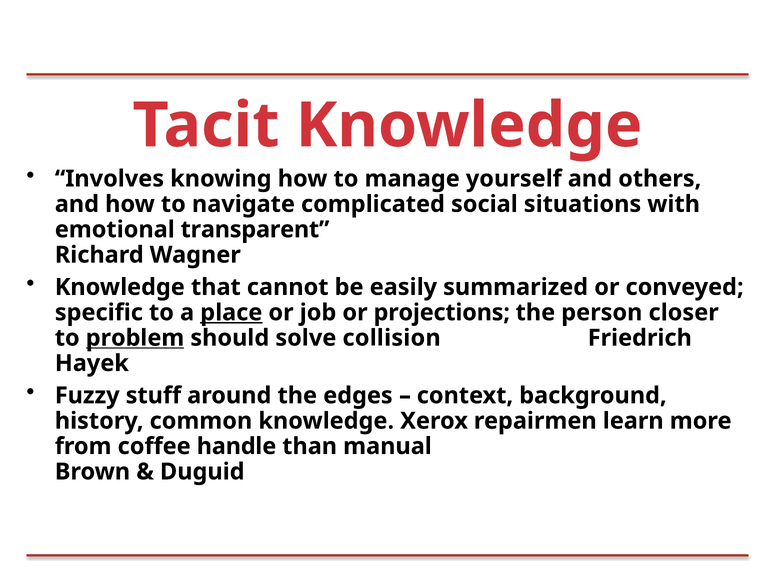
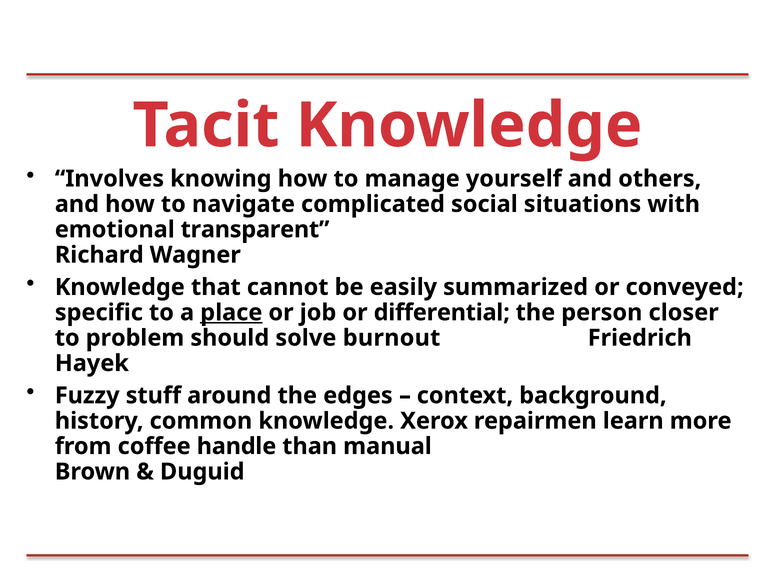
projections: projections -> differential
problem underline: present -> none
collision: collision -> burnout
